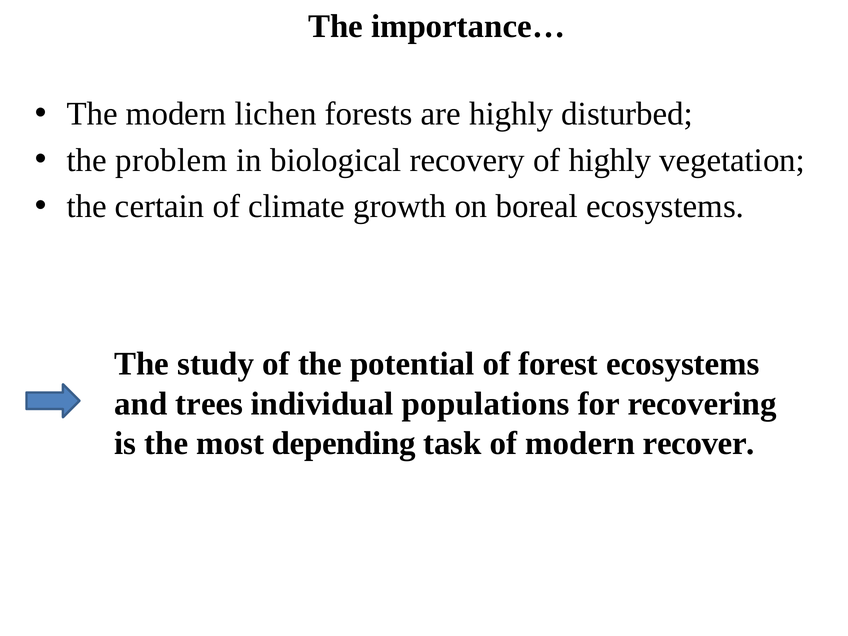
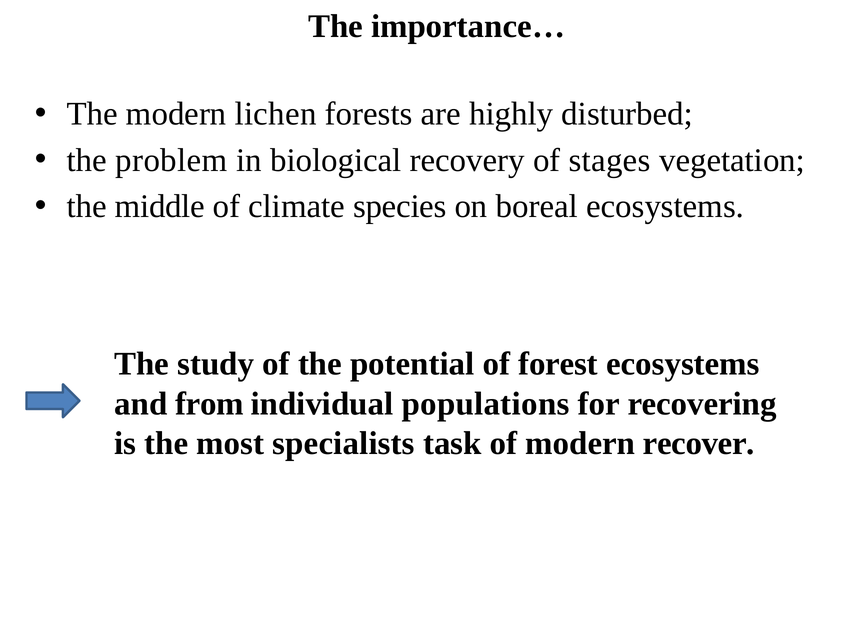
of highly: highly -> stages
certain: certain -> middle
growth: growth -> species
trees: trees -> from
depending: depending -> specialists
